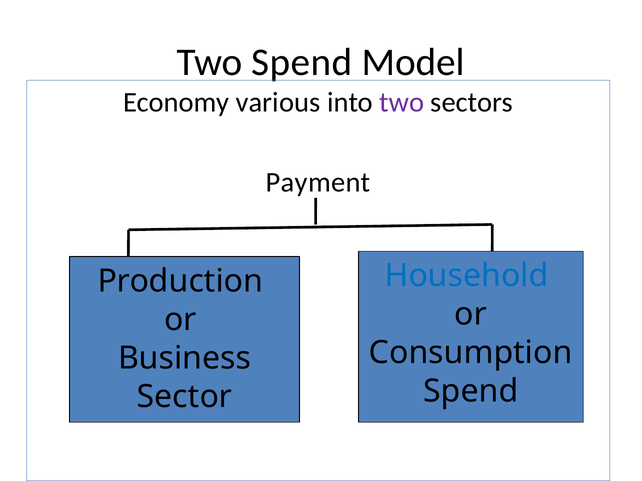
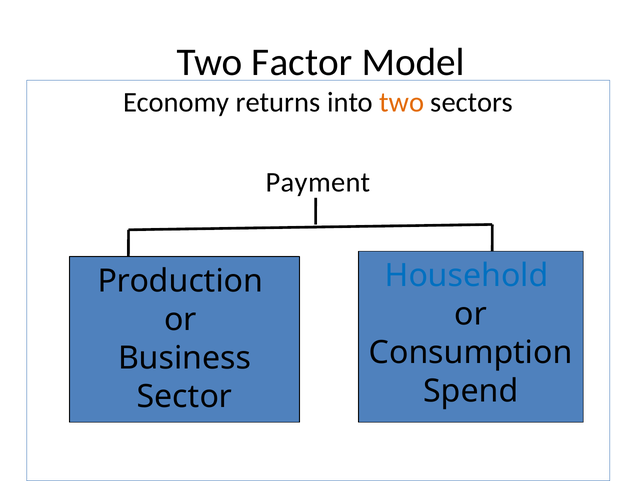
Two Spend: Spend -> Factor
various: various -> returns
two at (402, 103) colour: purple -> orange
